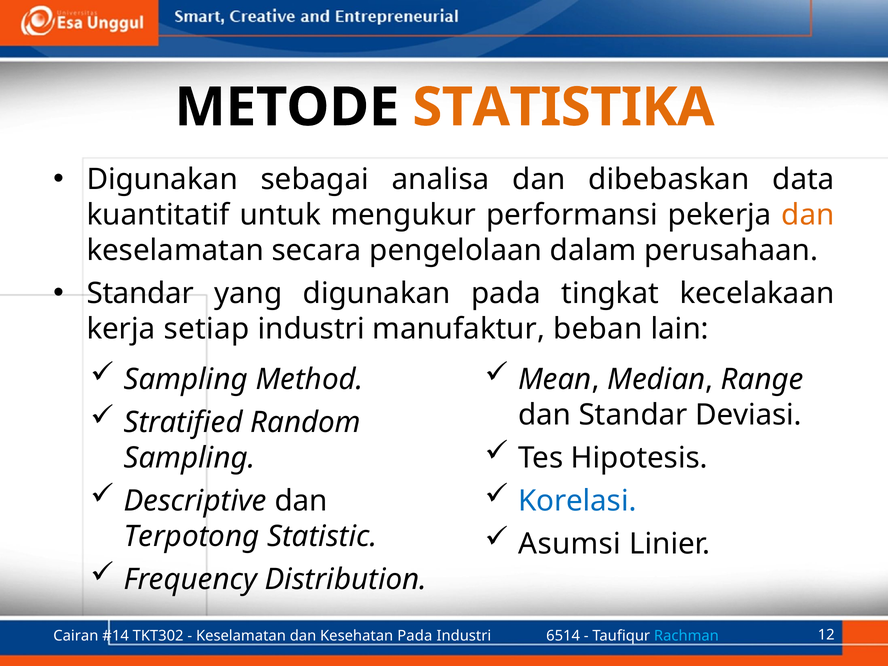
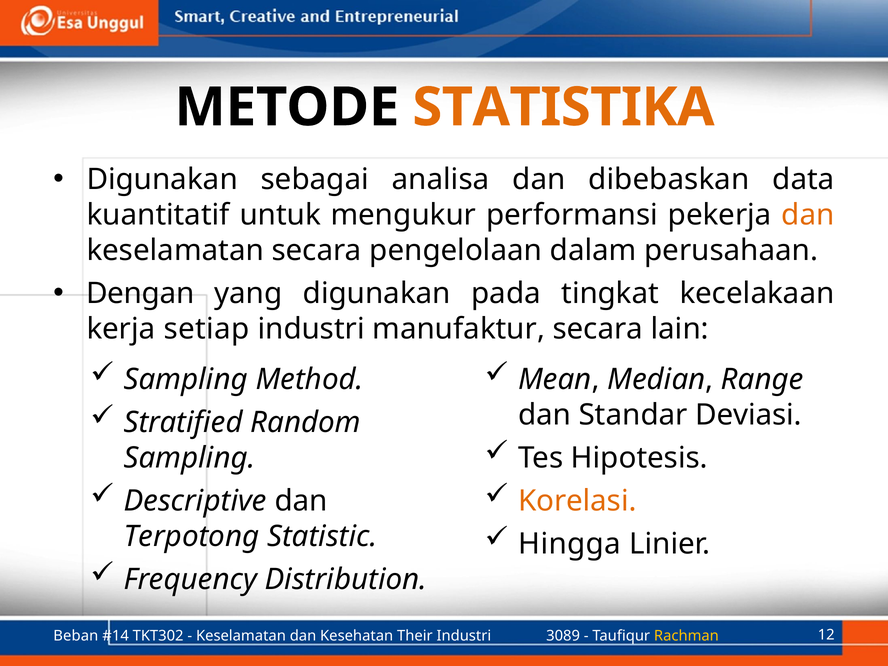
Standar at (140, 294): Standar -> Dengan
manufaktur beban: beban -> secara
Korelasi colour: blue -> orange
Asumsi: Asumsi -> Hingga
Cairan: Cairan -> Beban
Kesehatan Pada: Pada -> Their
6514: 6514 -> 3089
Rachman colour: light blue -> yellow
